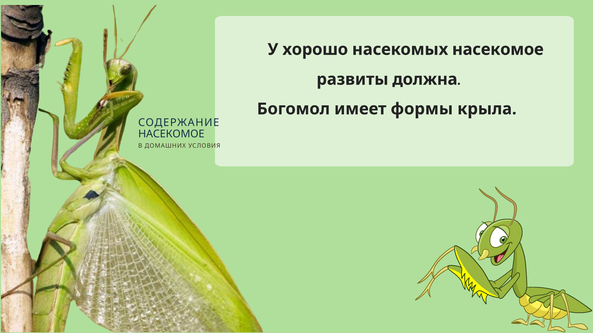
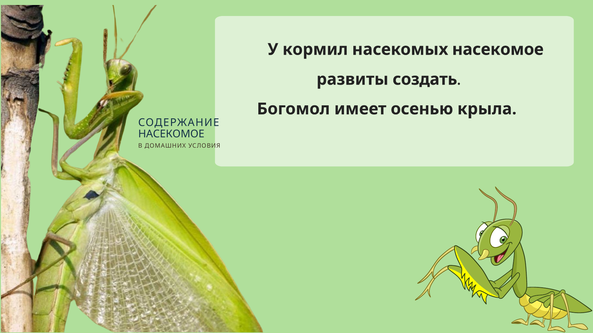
хорошо: хорошо -> кормил
должна: должна -> создать
формы: формы -> осенью
